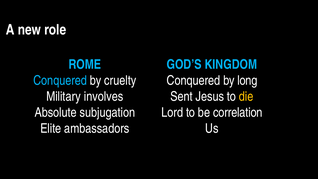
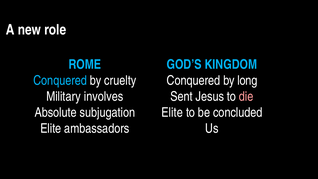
die colour: yellow -> pink
subjugation Lord: Lord -> Elite
correlation: correlation -> concluded
